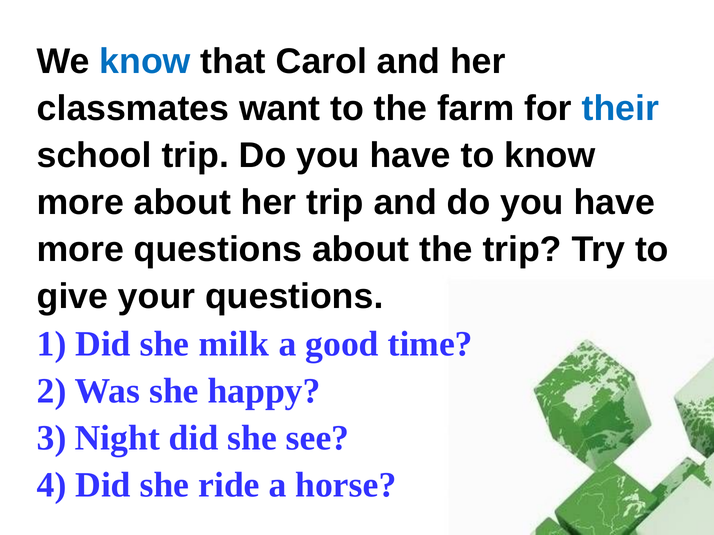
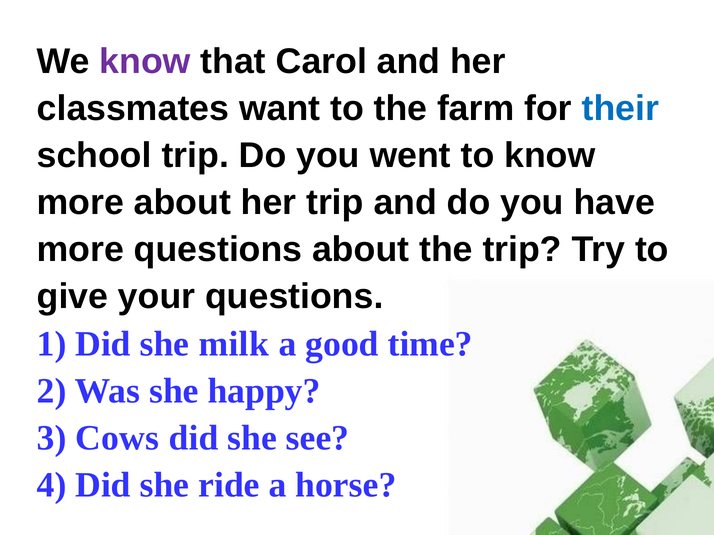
know at (145, 61) colour: blue -> purple
trip Do you have: have -> went
Night: Night -> Cows
